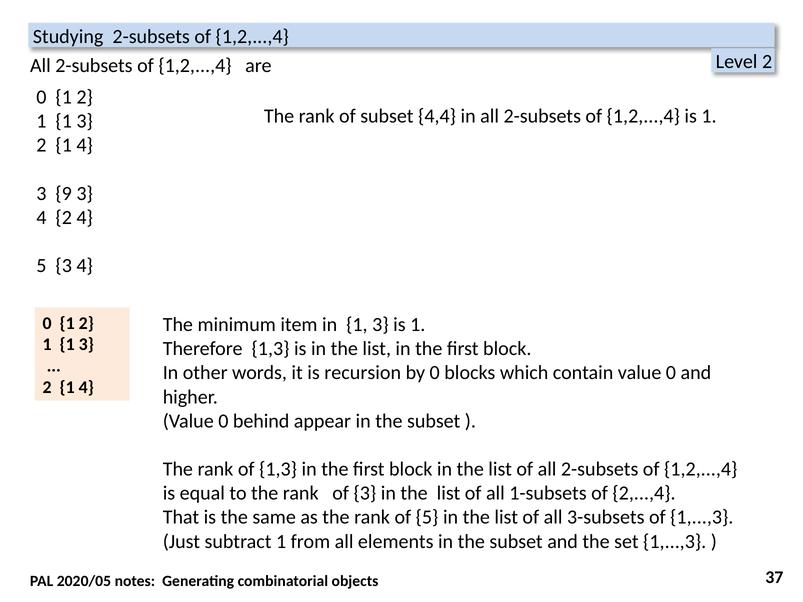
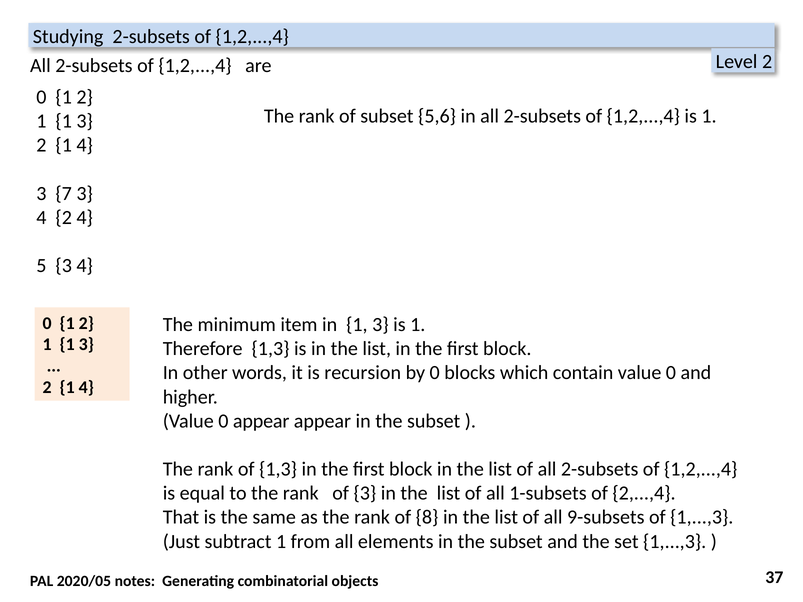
4,4: 4,4 -> 5,6
9: 9 -> 7
0 behind: behind -> appear
of 5: 5 -> 8
3-subsets: 3-subsets -> 9-subsets
